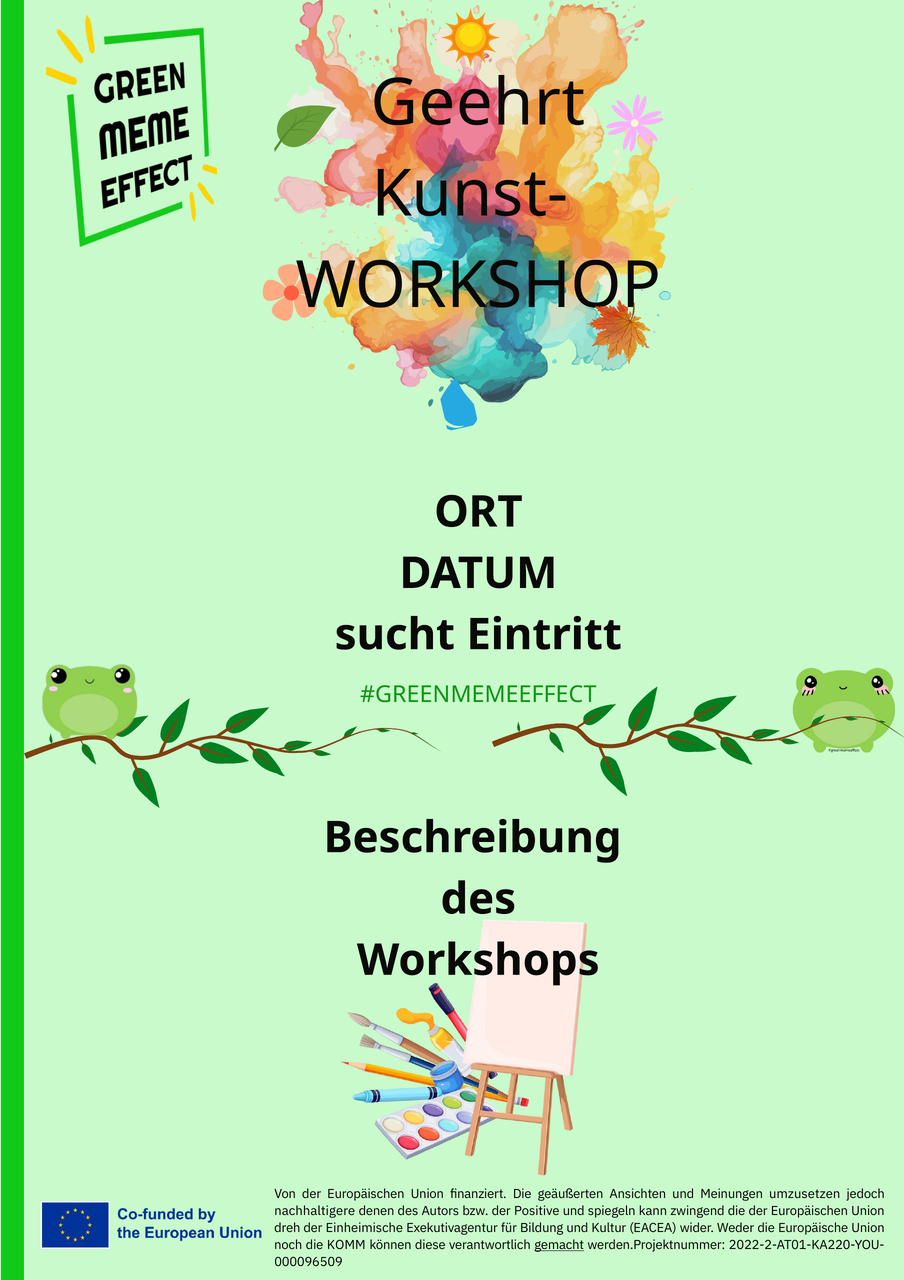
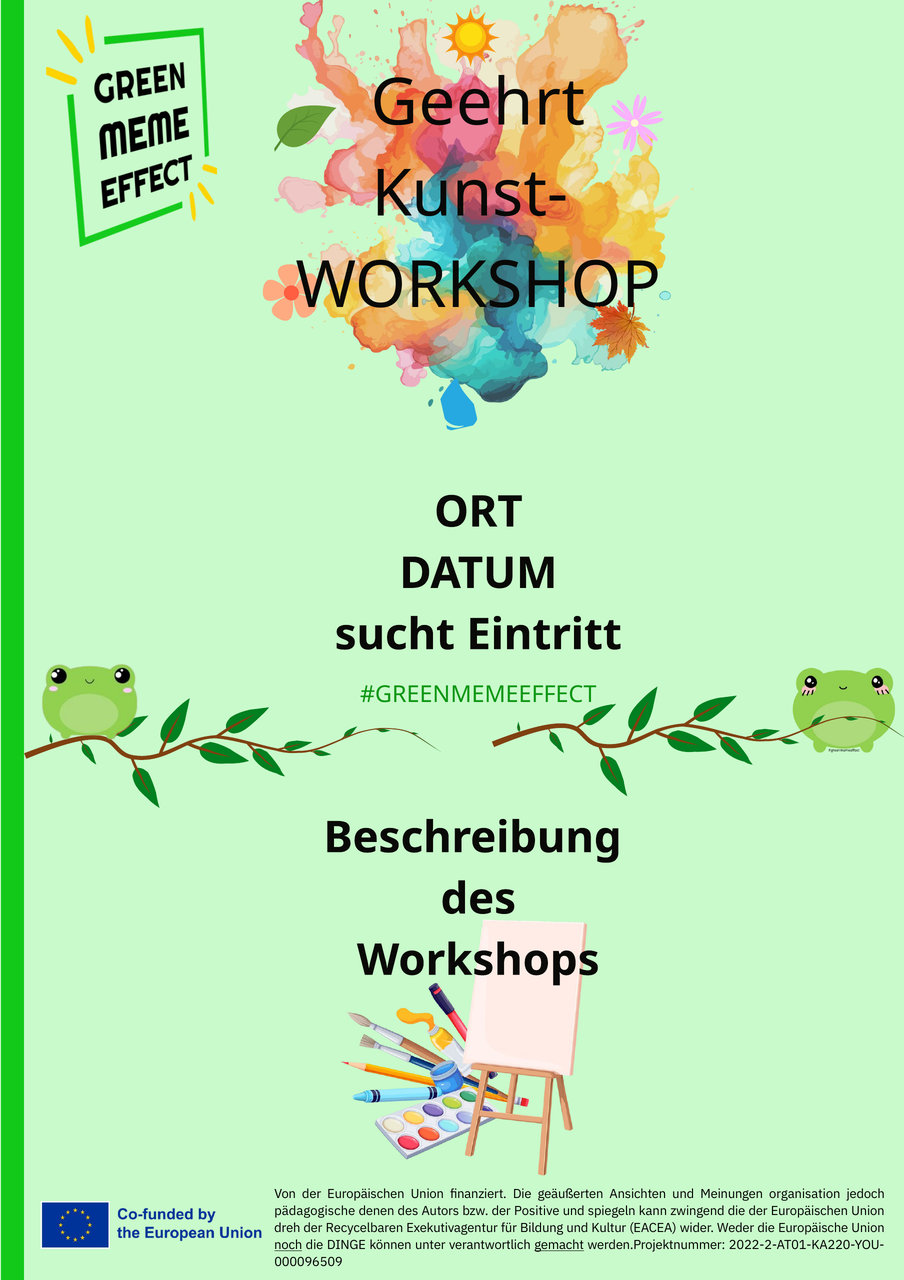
umzusetzen: umzusetzen -> organisation
nachhaltigere: nachhaltigere -> pädagogische
Einheimische: Einheimische -> Recycelbaren
noch underline: none -> present
KOMM: KOMM -> DINGE
diese: diese -> unter
